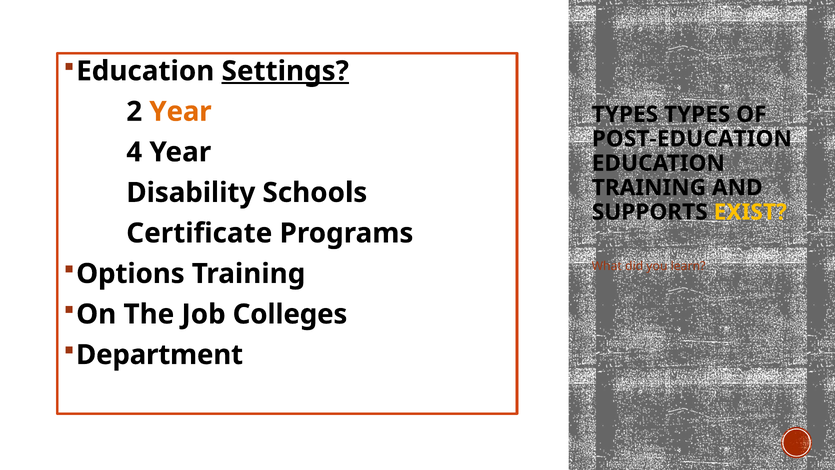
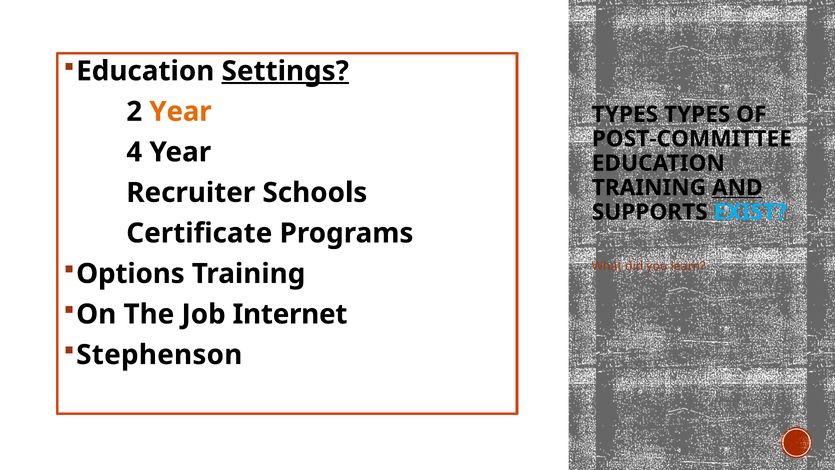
POST-EDUCATION: POST-EDUCATION -> POST-COMMITTEE
AND underline: none -> present
Disability: Disability -> Recruiter
EXIST colour: yellow -> light blue
Colleges: Colleges -> Internet
Department: Department -> Stephenson
